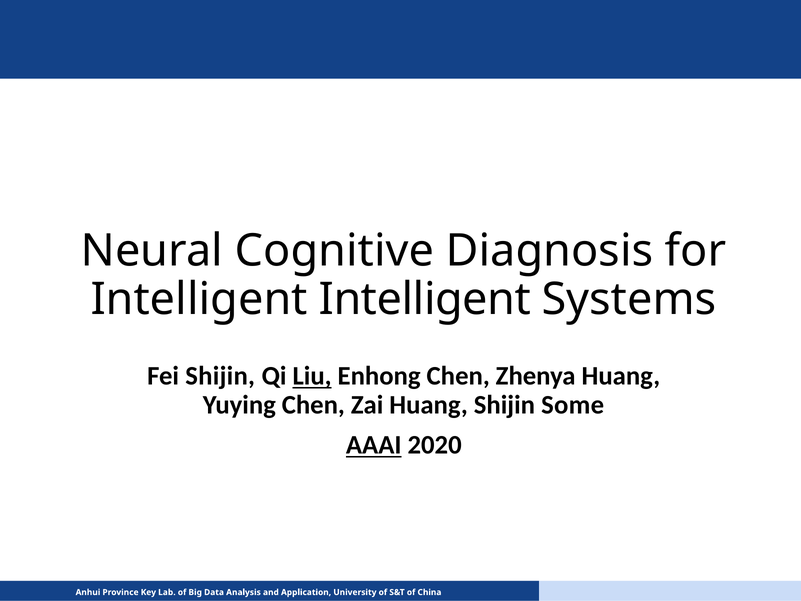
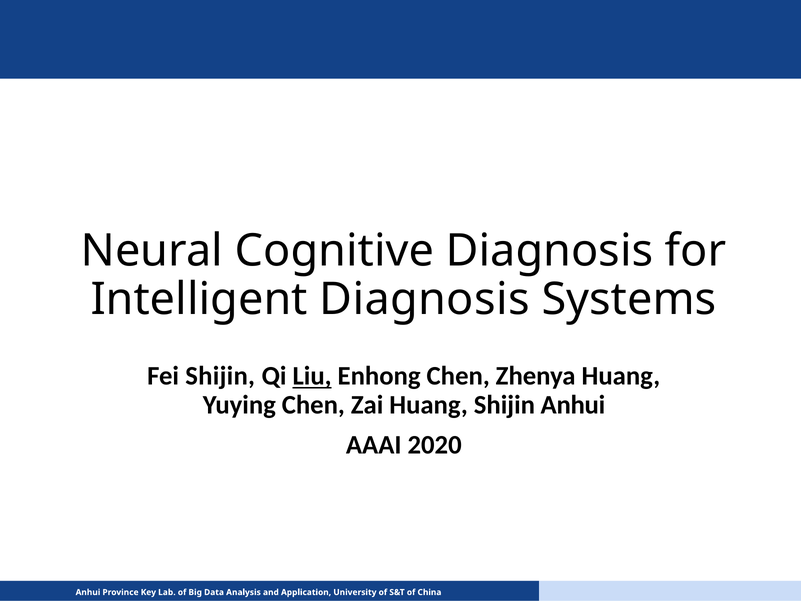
Intelligent Intelligent: Intelligent -> Diagnosis
Shijin Some: Some -> Anhui
AAAI underline: present -> none
